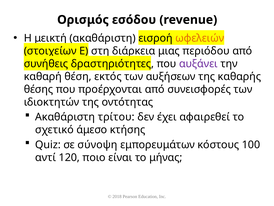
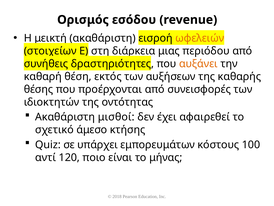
αυξάνει colour: purple -> orange
τρίτου: τρίτου -> μισθοί
σύνοψη: σύνοψη -> υπάρχει
